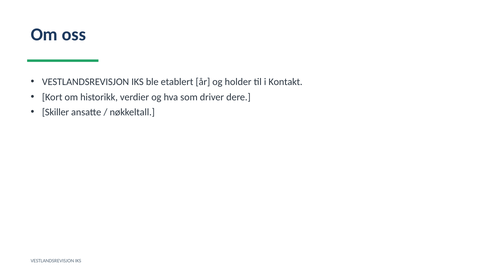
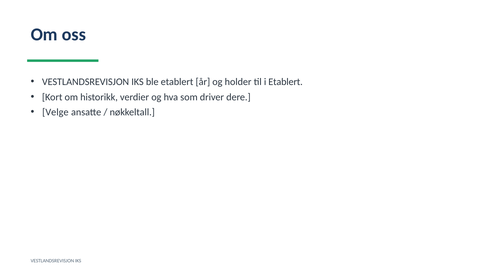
i Kontakt: Kontakt -> Etablert
Skiller: Skiller -> Velge
